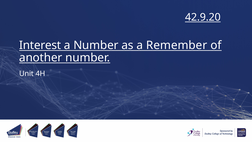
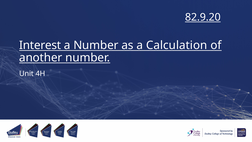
42.9.20: 42.9.20 -> 82.9.20
Remember: Remember -> Calculation
